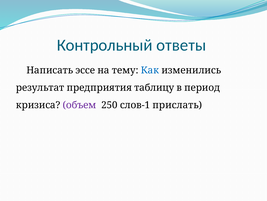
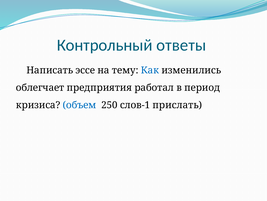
результат: результат -> облегчает
таблицу: таблицу -> работал
объем colour: purple -> blue
